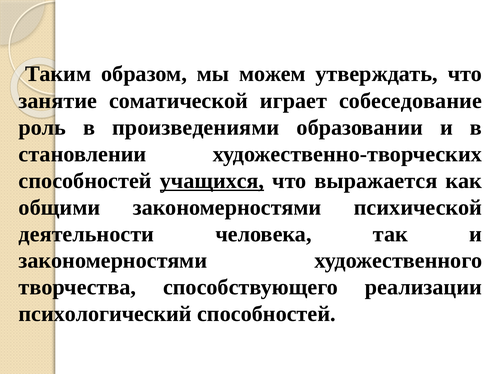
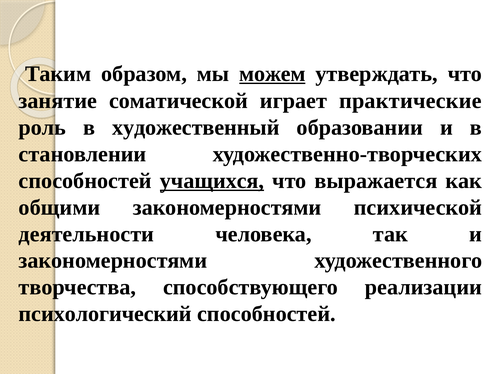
можем underline: none -> present
собеседование: собеседование -> практические
произведениями: произведениями -> художественный
